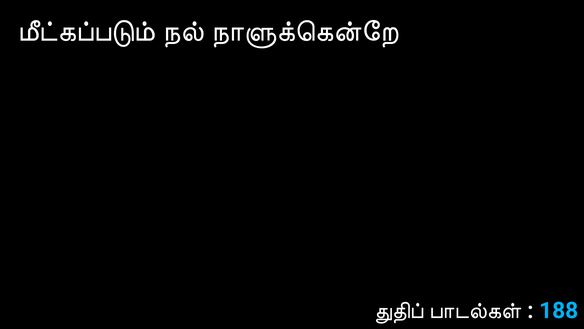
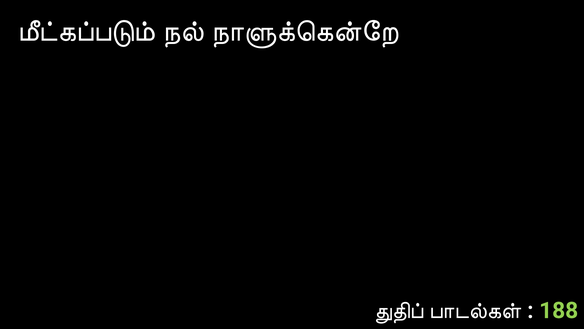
188 colour: light blue -> light green
